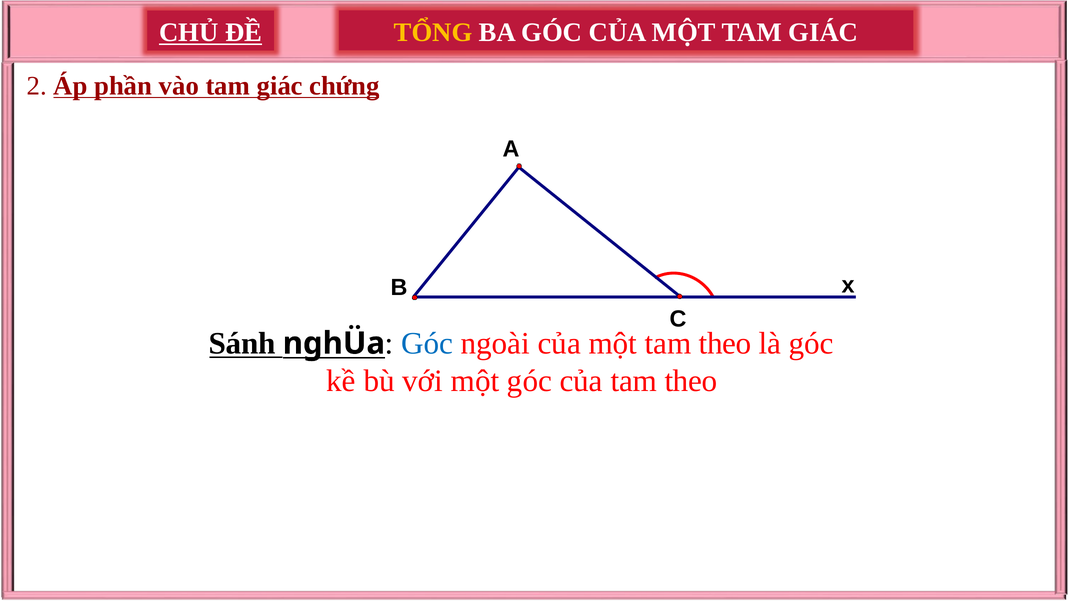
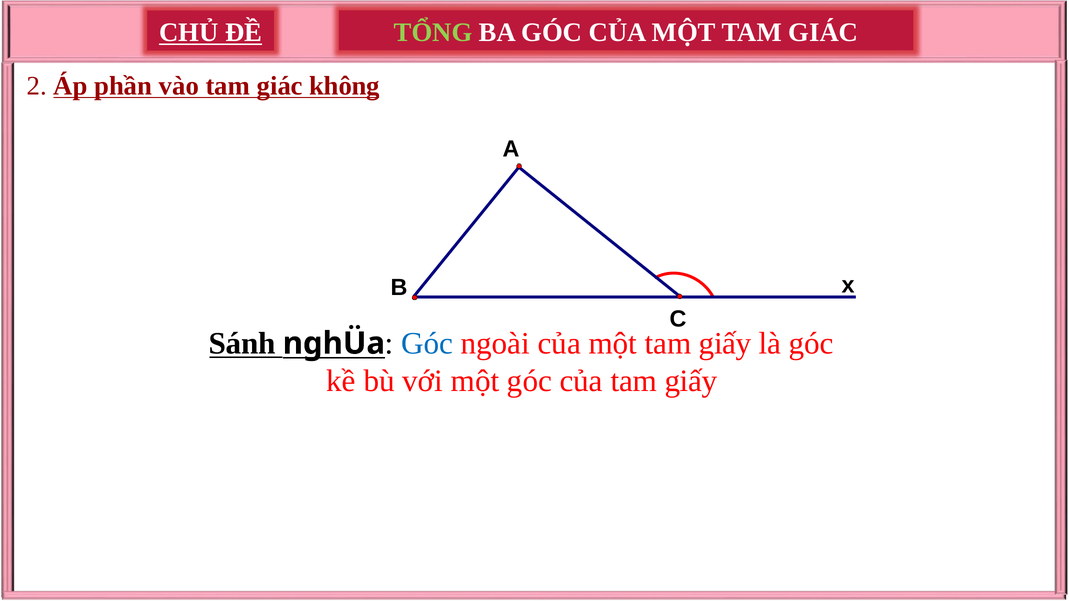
TỔNG colour: yellow -> light green
chứng: chứng -> không
một tam theo: theo -> giấy
của tam theo: theo -> giấy
